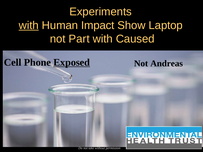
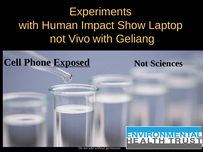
with at (29, 25) underline: present -> none
Part: Part -> Vivo
Caused: Caused -> Geliang
Andreas: Andreas -> Sciences
